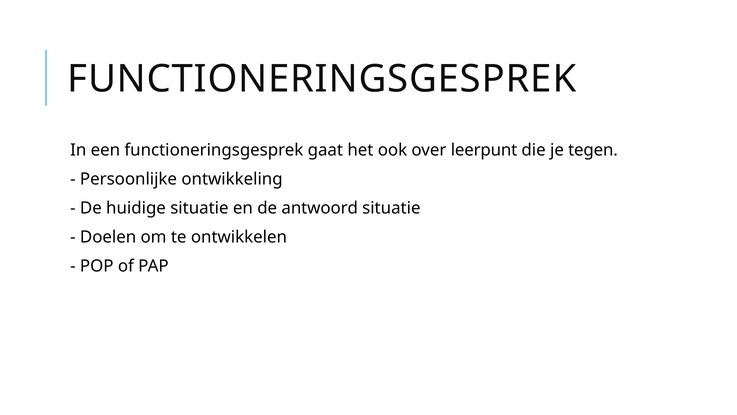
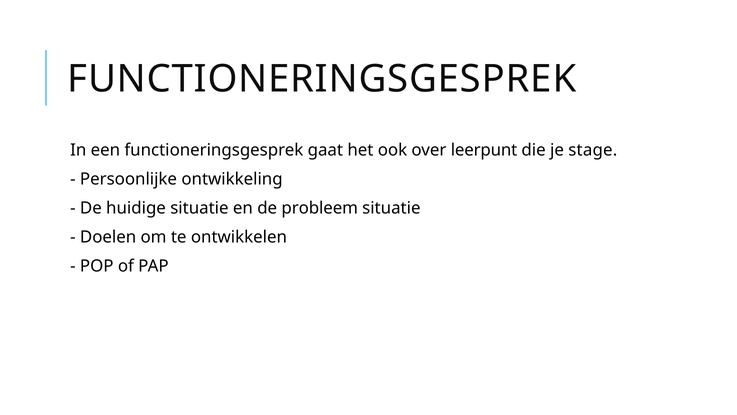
tegen: tegen -> stage
antwoord: antwoord -> probleem
